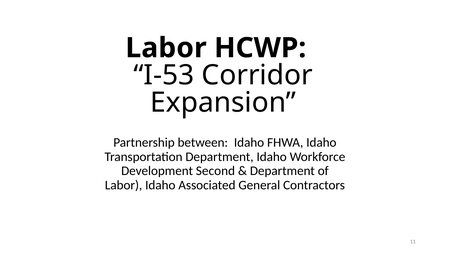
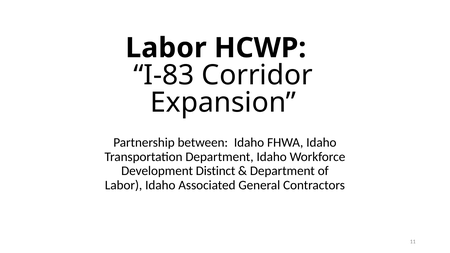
I-53: I-53 -> I-83
Second: Second -> Distinct
